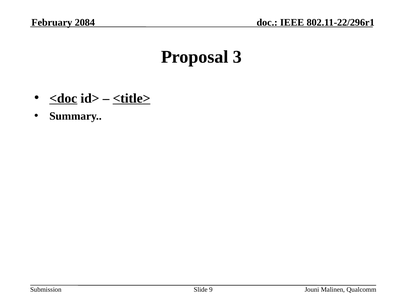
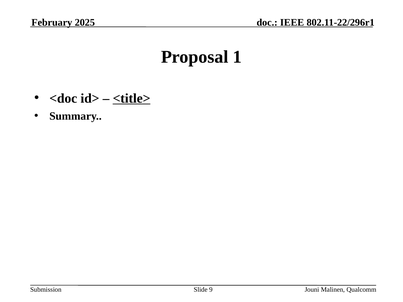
2084: 2084 -> 2025
3: 3 -> 1
<doc underline: present -> none
